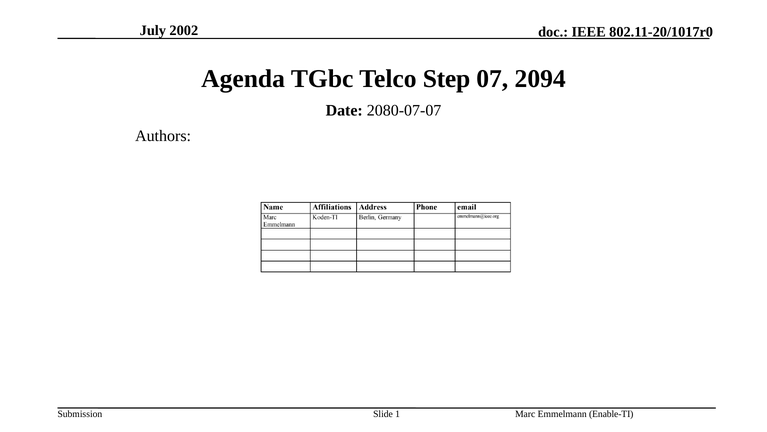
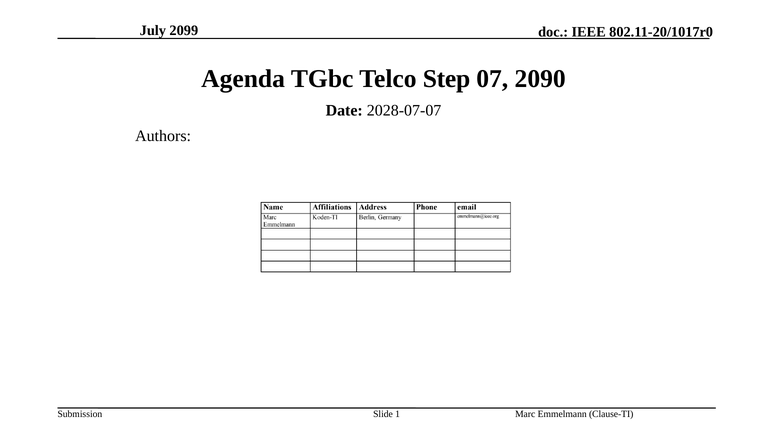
2002: 2002 -> 2099
2094: 2094 -> 2090
2080-07-07: 2080-07-07 -> 2028-07-07
Enable-TI: Enable-TI -> Clause-TI
